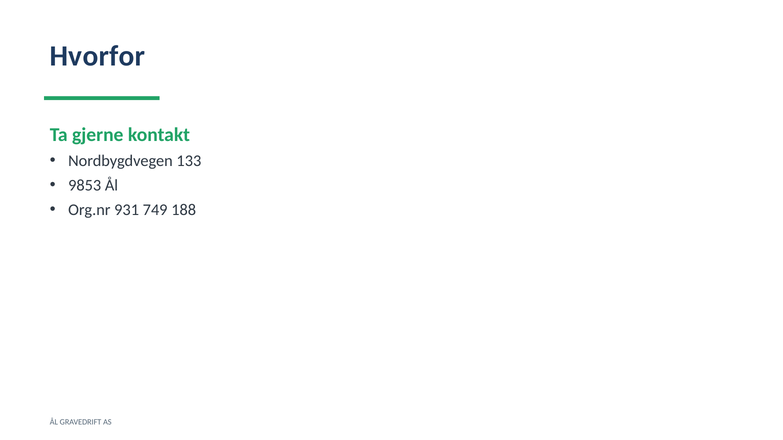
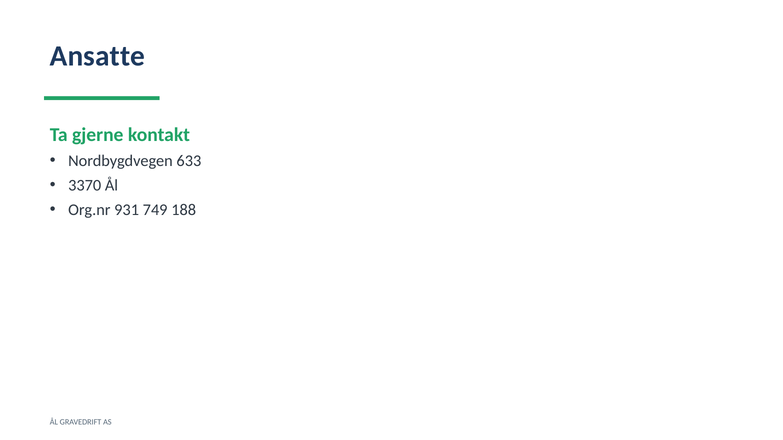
Hvorfor: Hvorfor -> Ansatte
133: 133 -> 633
9853: 9853 -> 3370
